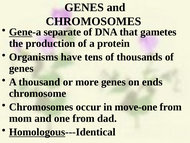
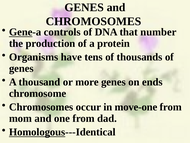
separate: separate -> controls
gametes: gametes -> number
